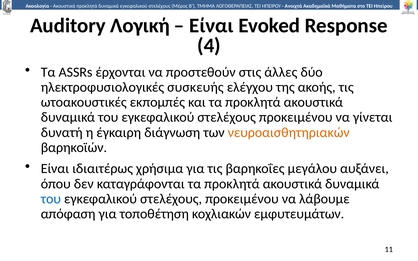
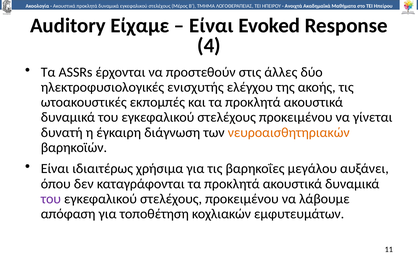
Λογική: Λογική -> Είχαμε
συσκευής: συσκευής -> ενισχυτής
του at (51, 199) colour: blue -> purple
